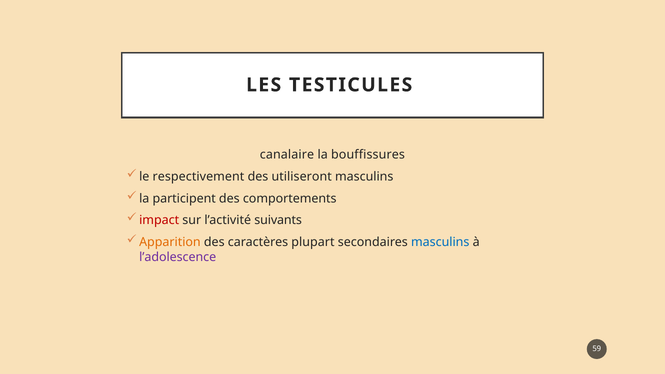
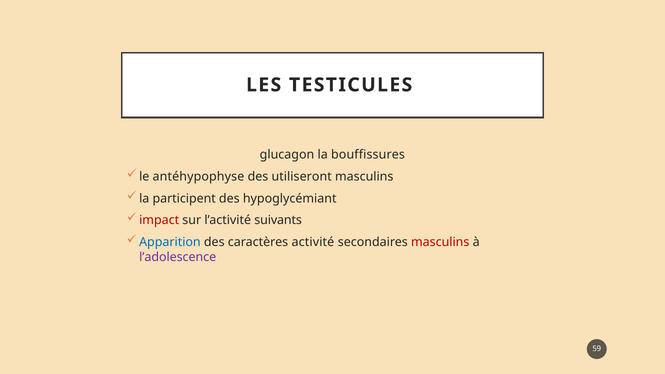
canalaire: canalaire -> glucagon
respectivement: respectivement -> antéhypophyse
comportements: comportements -> hypoglycémiant
Apparition colour: orange -> blue
plupart: plupart -> activité
masculins at (440, 242) colour: blue -> red
